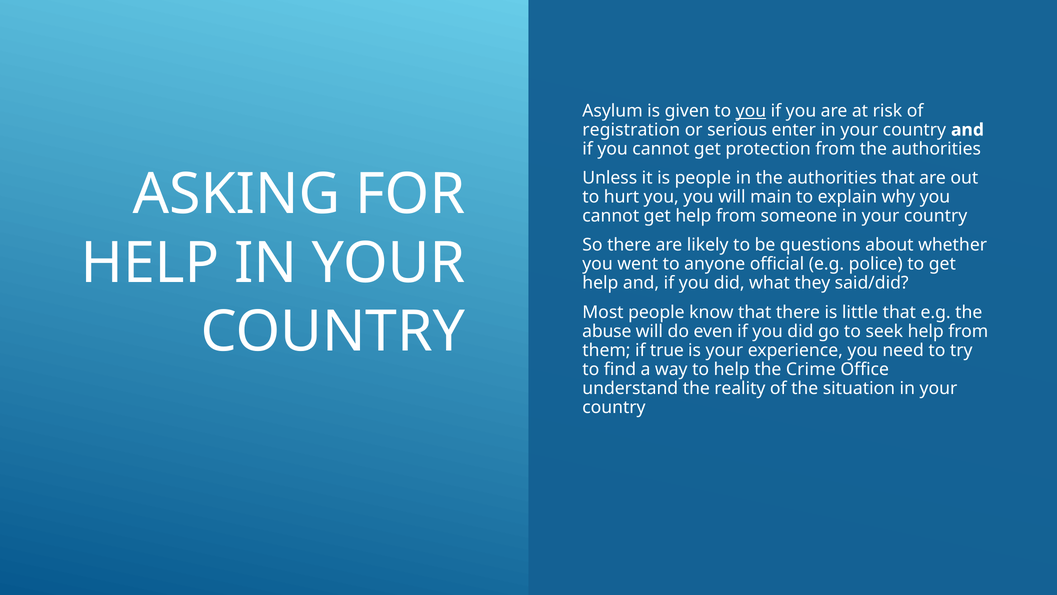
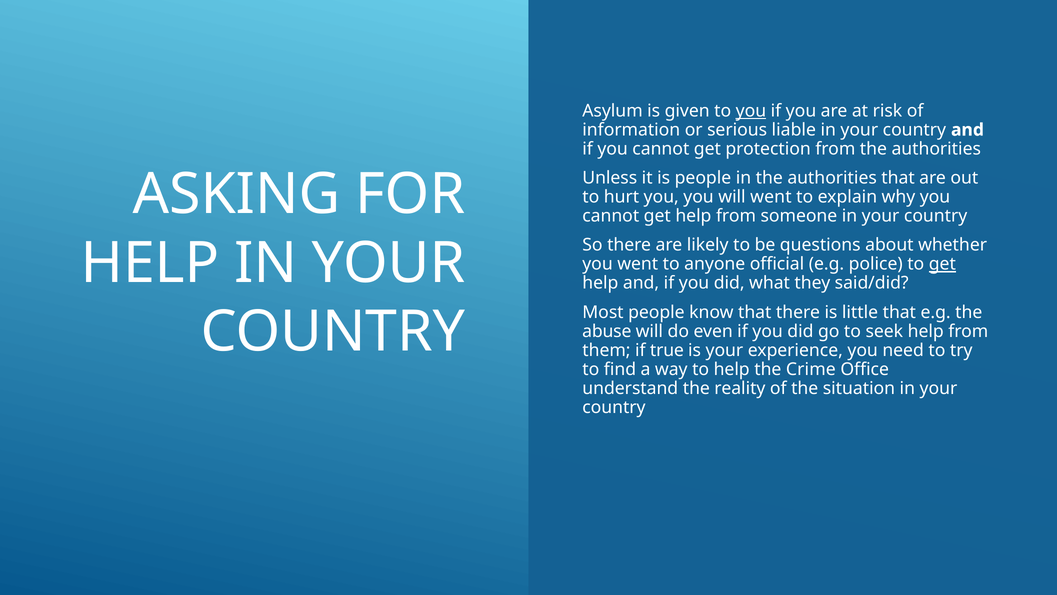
registration: registration -> information
enter: enter -> liable
will main: main -> went
get at (942, 264) underline: none -> present
